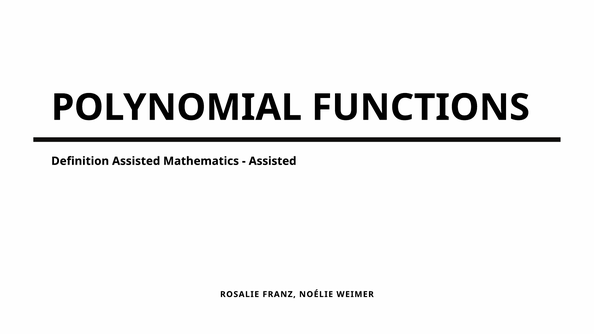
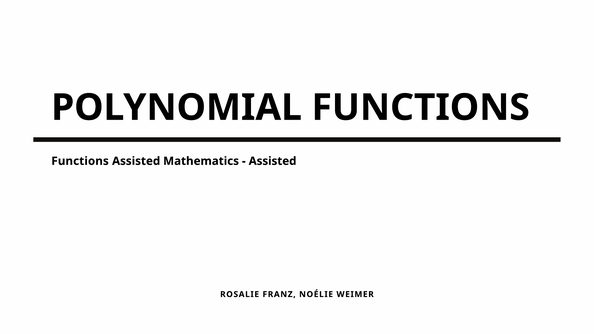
Definition at (80, 161): Definition -> Functions
